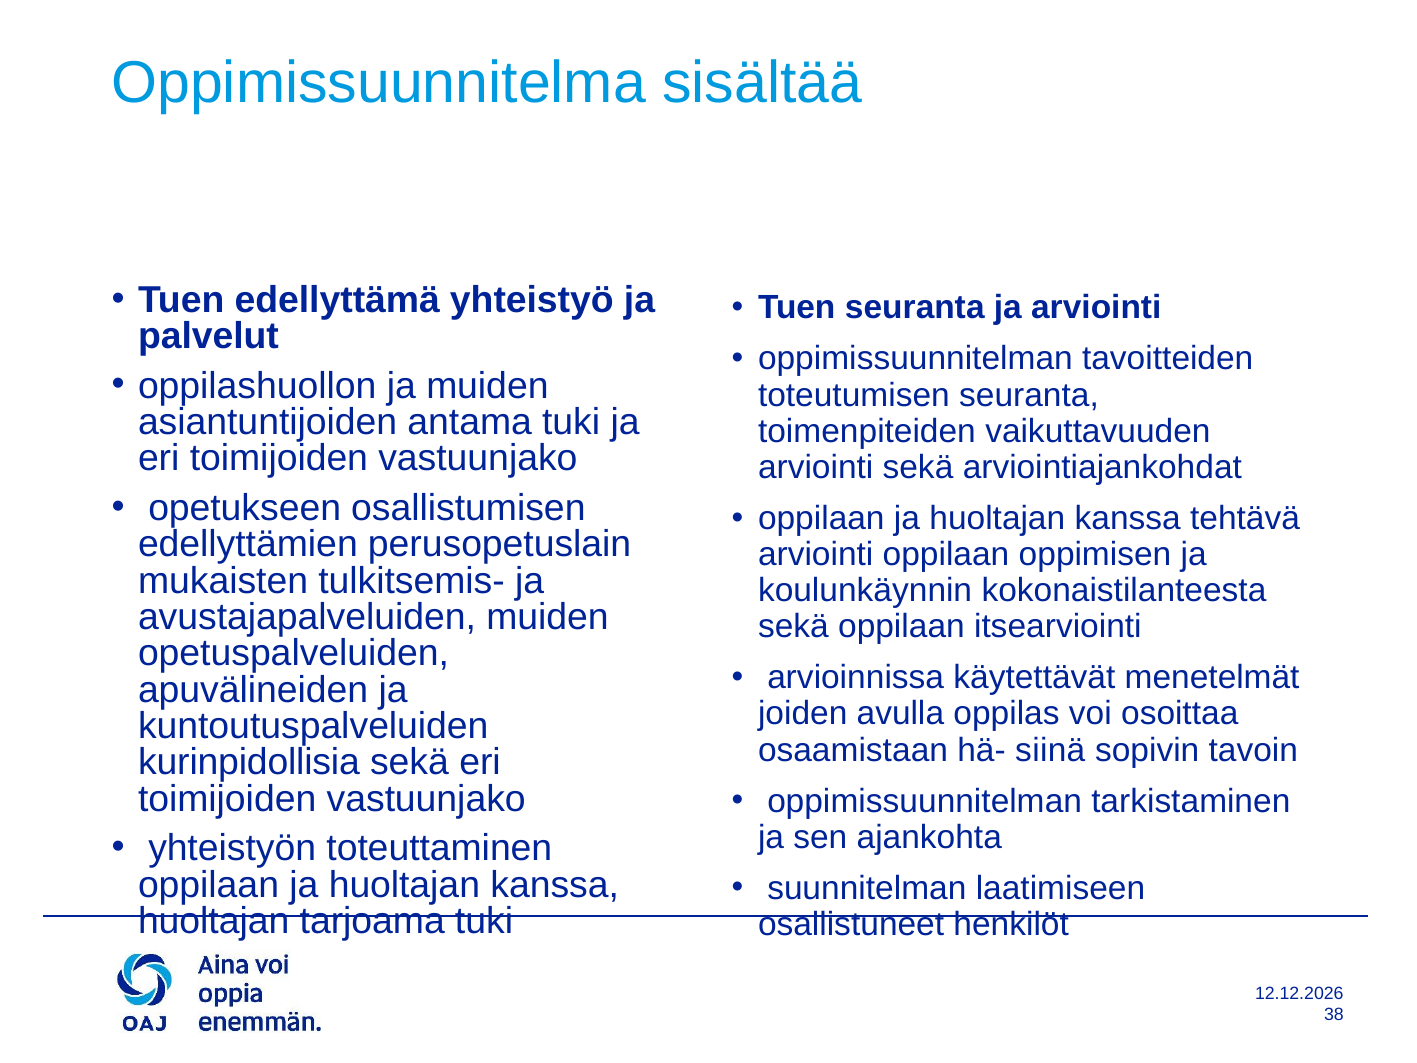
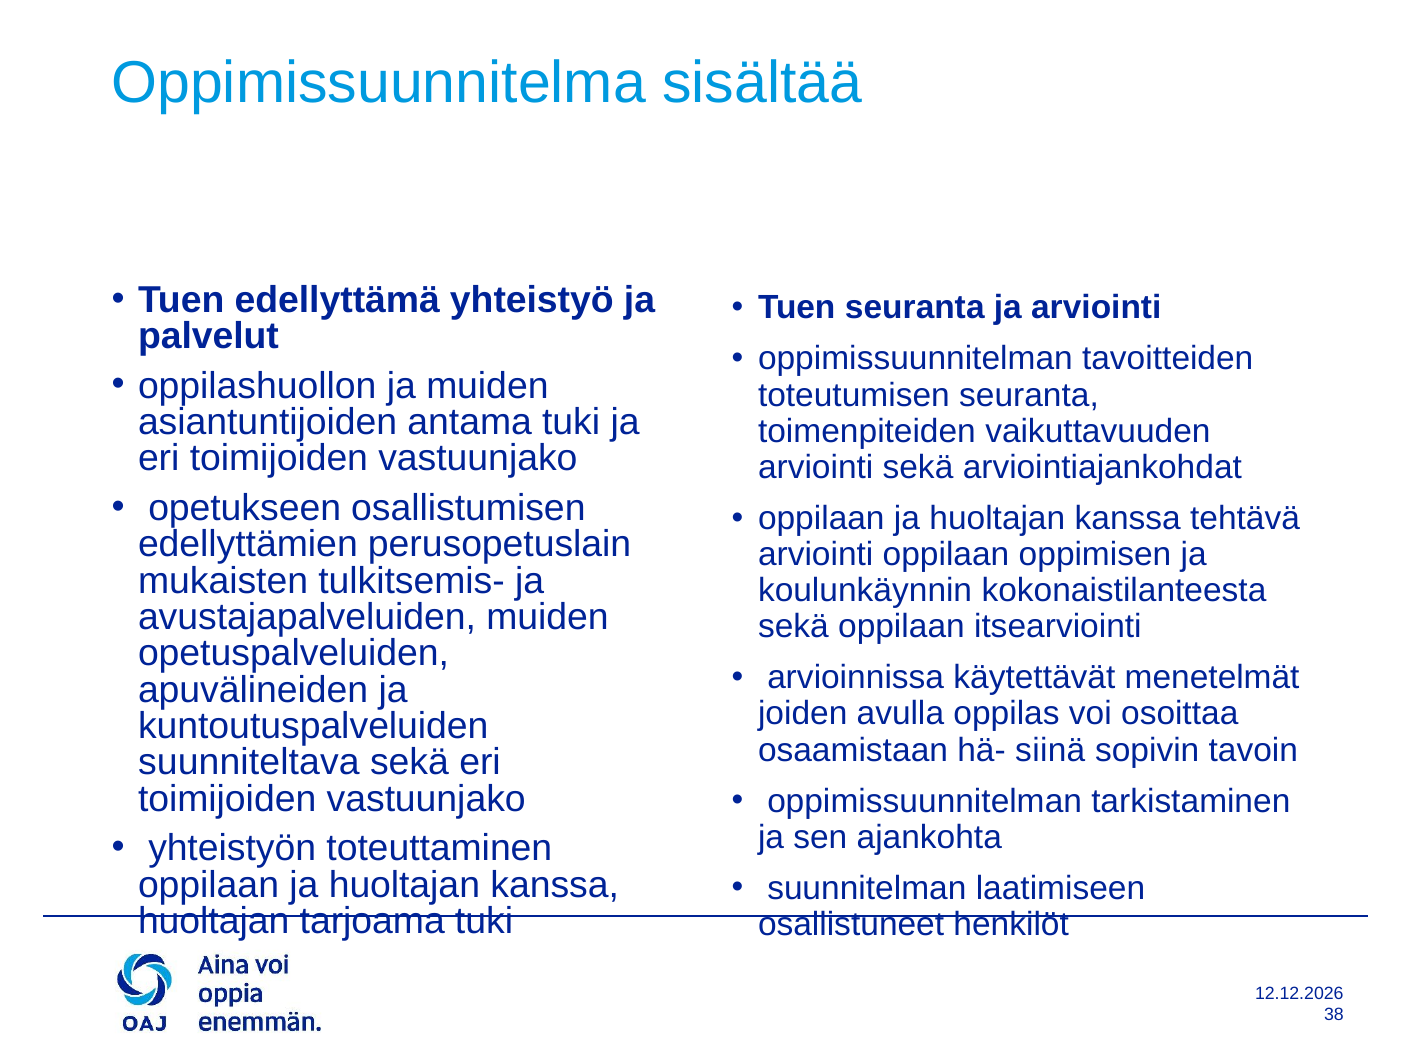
kurinpidollisia: kurinpidollisia -> suunniteltava
